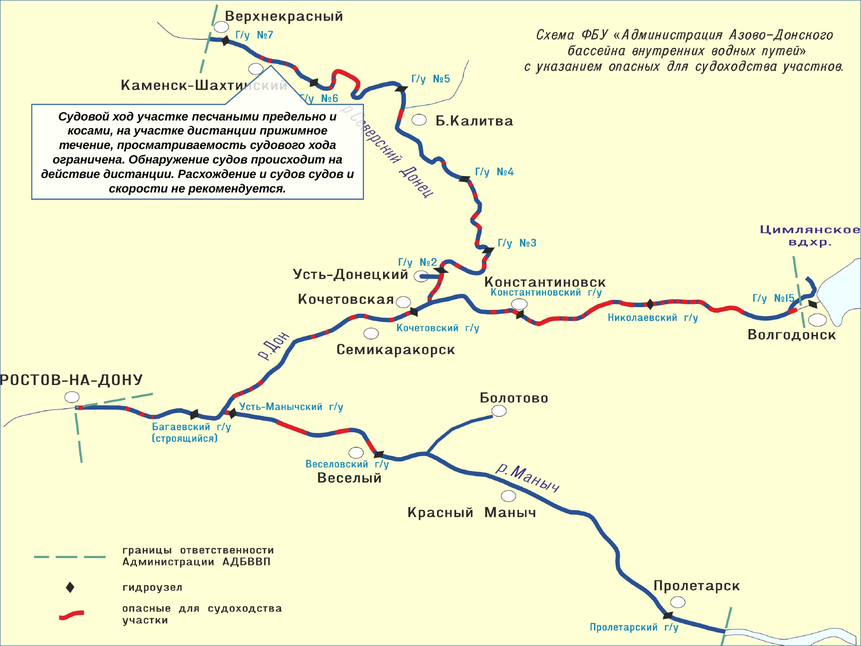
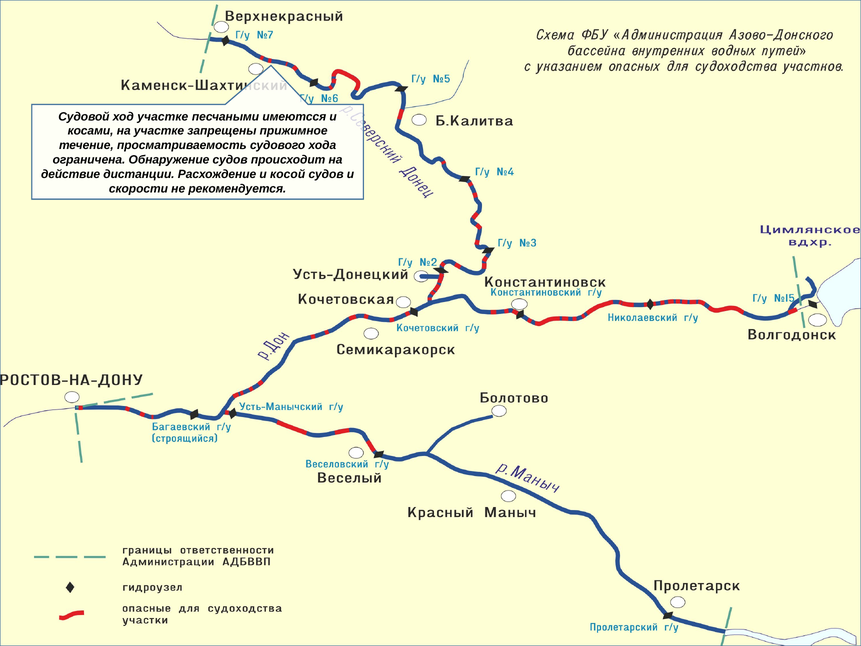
предельно: предельно -> имеютсся
участке дистанции: дистанции -> запрещены
и судов: судов -> косой
